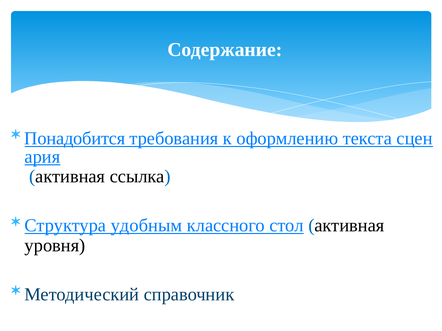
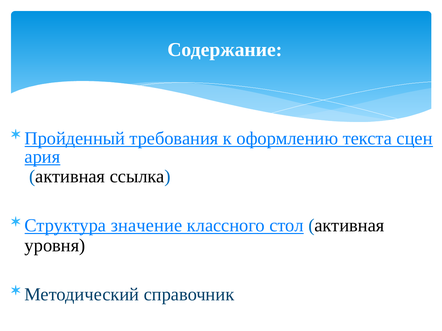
Понадобится: Понадобится -> Пройденный
удобным: удобным -> значение
